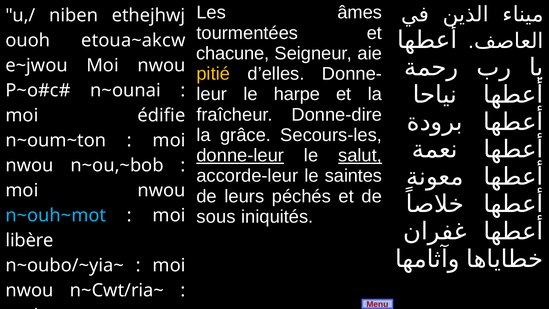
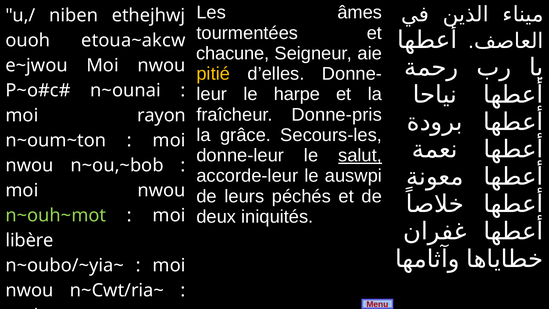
Donne-dire: Donne-dire -> Donne-pris
édifie: édifie -> rayon
donne-leur underline: present -> none
saintes: saintes -> auswpi
sous: sous -> deux
n~ouh~mot colour: light blue -> light green
